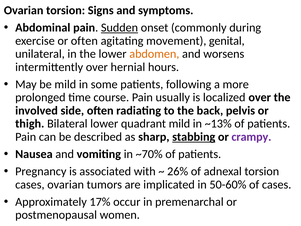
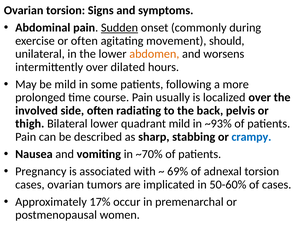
genital: genital -> should
hernial: hernial -> dilated
~13%: ~13% -> ~93%
stabbing underline: present -> none
crampy colour: purple -> blue
26%: 26% -> 69%
